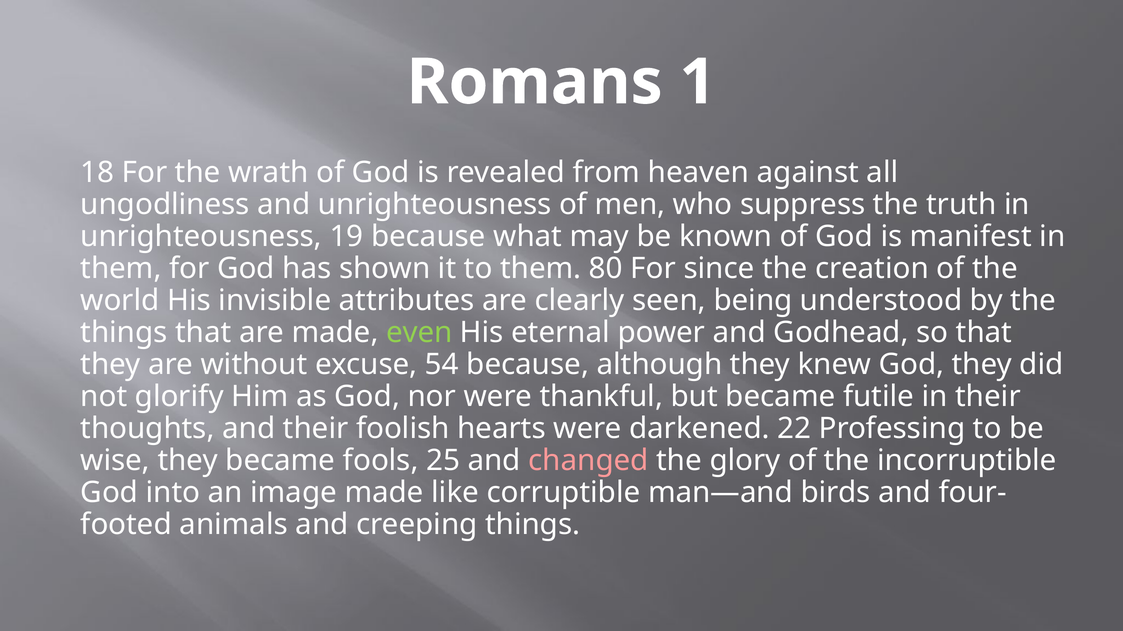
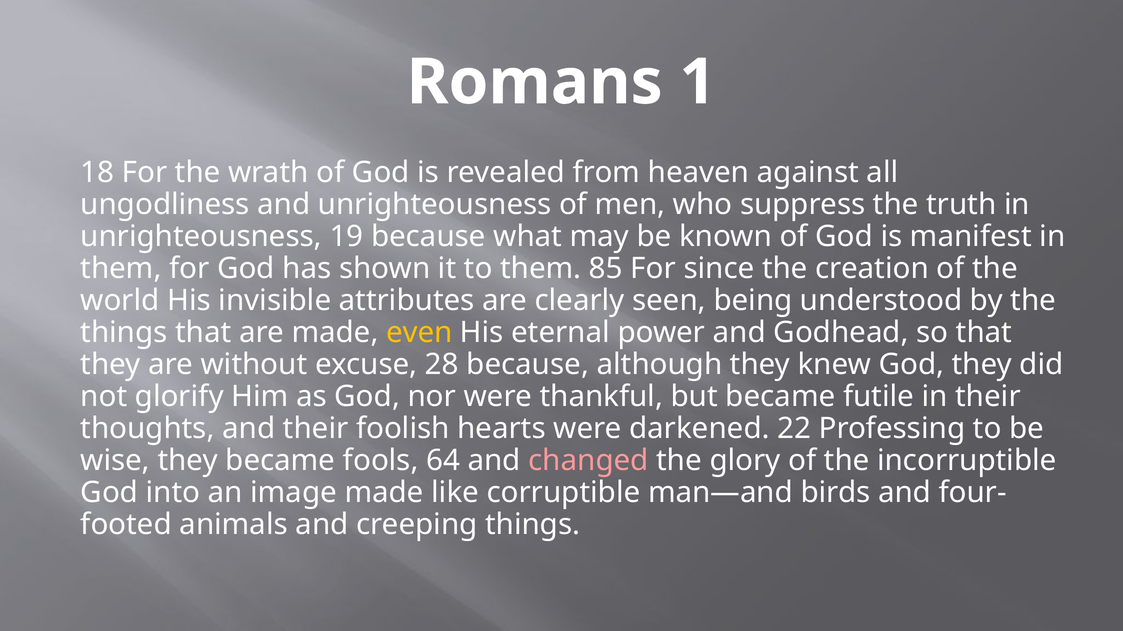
80: 80 -> 85
even colour: light green -> yellow
54: 54 -> 28
25: 25 -> 64
